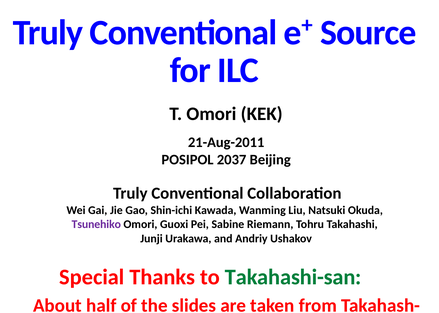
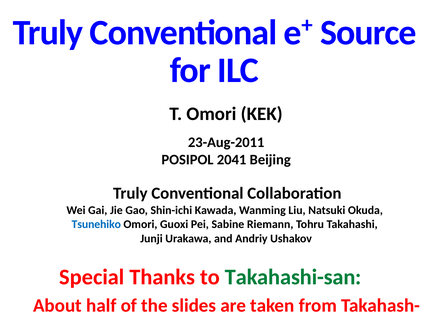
21-Aug-2011: 21-Aug-2011 -> 23-Aug-2011
2037: 2037 -> 2041
Tsunehiko colour: purple -> blue
